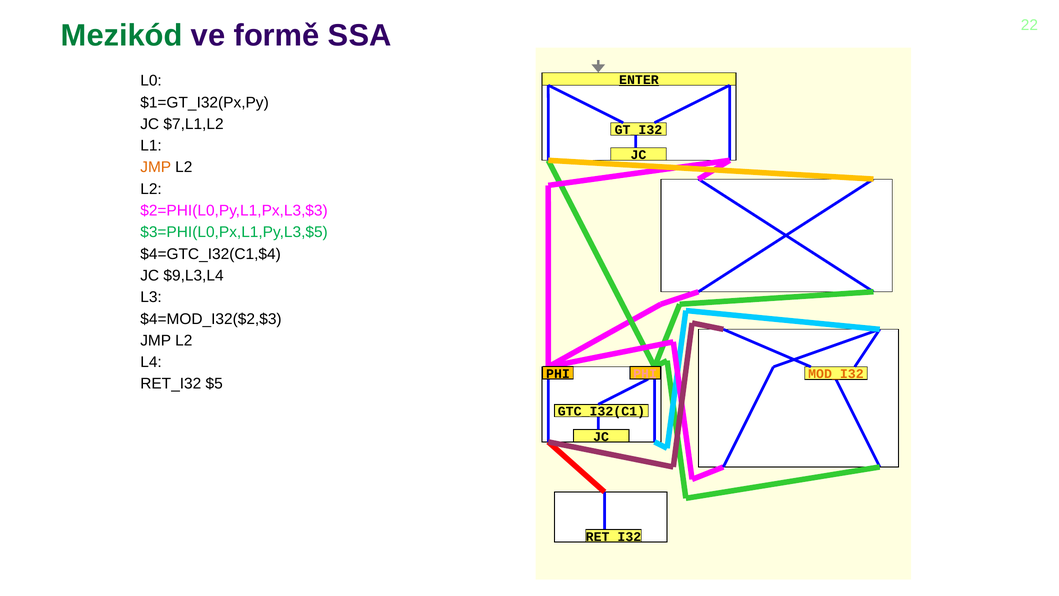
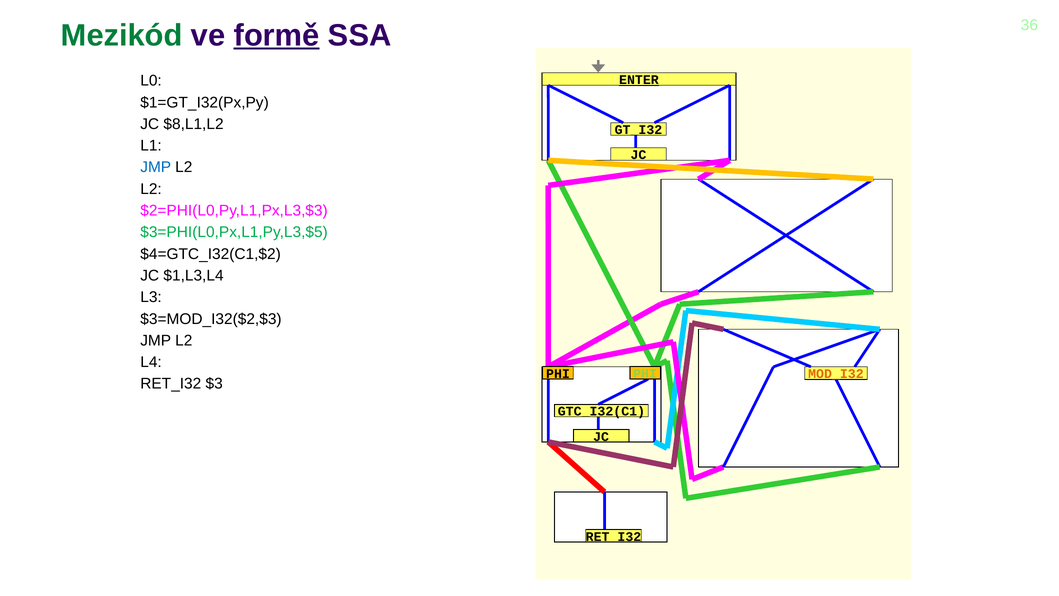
formě underline: none -> present
22: 22 -> 36
$7,L1,L2: $7,L1,L2 -> $8,L1,L2
JMP at (156, 167) colour: orange -> blue
$4=GTC_I32(C1,$4: $4=GTC_I32(C1,$4 -> $4=GTC_I32(C1,$2
$9,L3,L4: $9,L3,L4 -> $1,L3,L4
$4=MOD_I32($2,$3: $4=MOD_I32($2,$3 -> $3=MOD_I32($2,$3
PHI at (645, 373) colour: pink -> light green
$5: $5 -> $3
